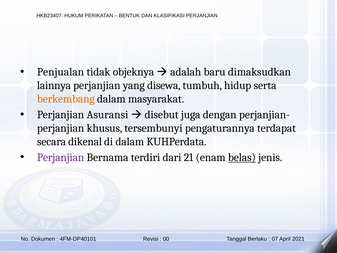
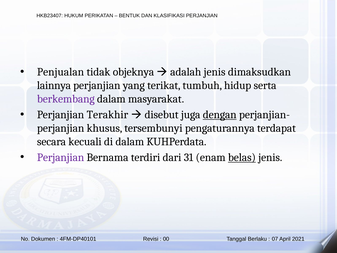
adalah baru: baru -> jenis
disewa: disewa -> terikat
berkembang colour: orange -> purple
Asuransi: Asuransi -> Terakhir
dengan underline: none -> present
dikenal: dikenal -> kecuali
21: 21 -> 31
